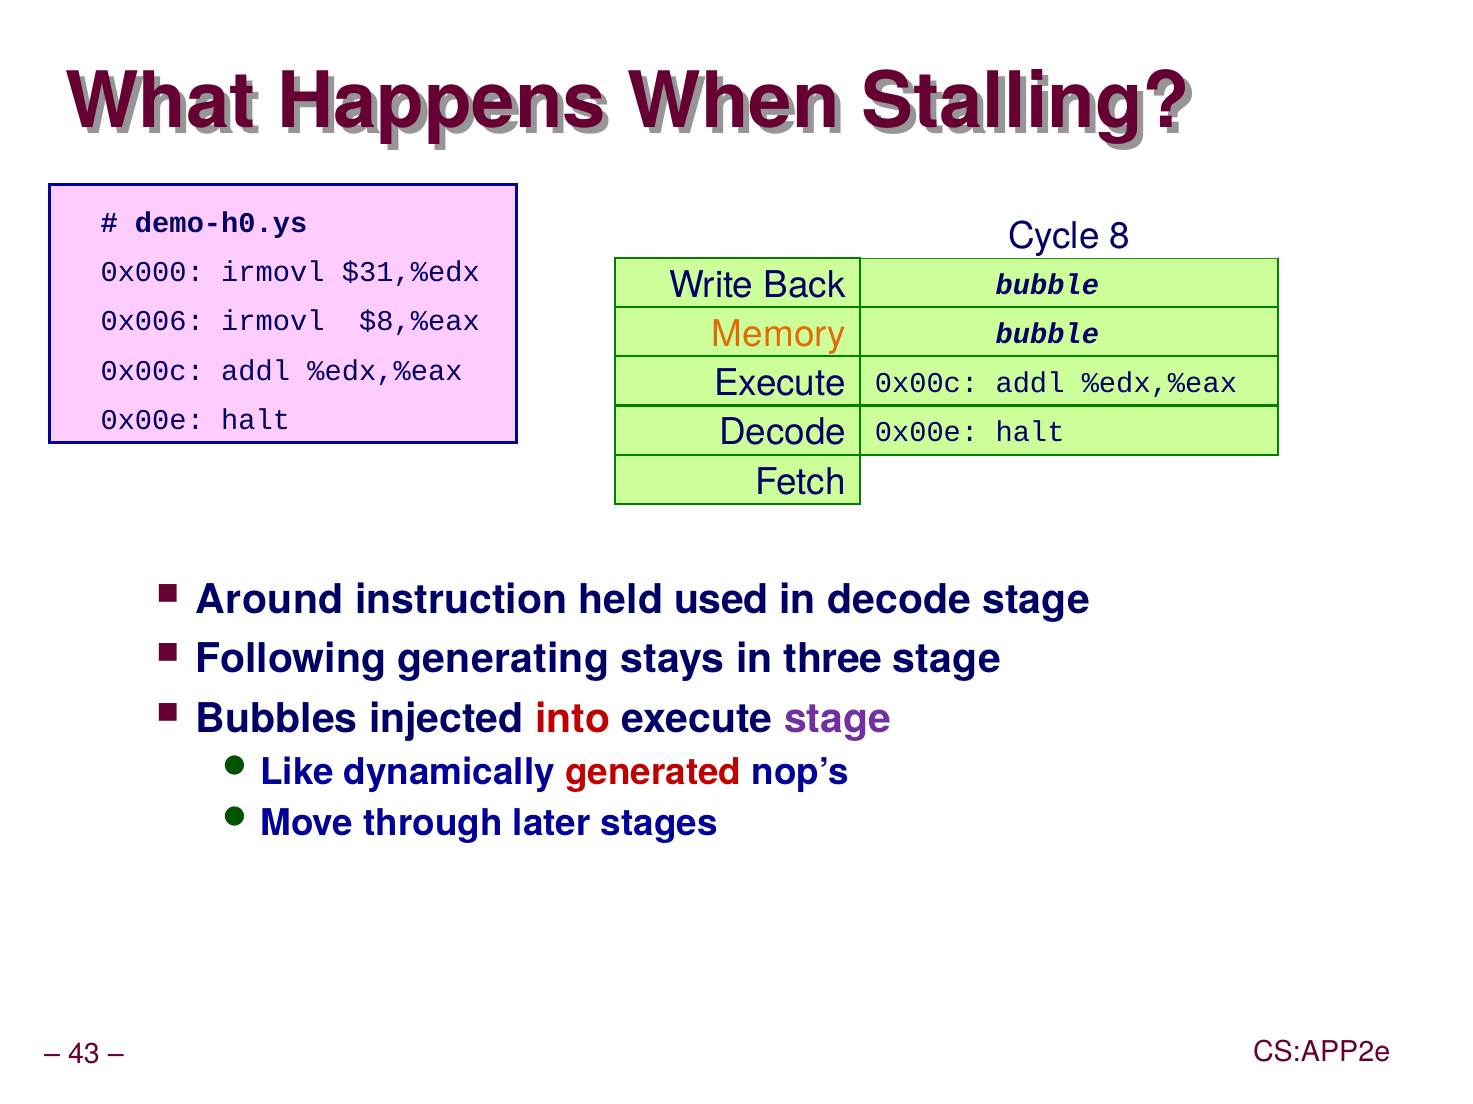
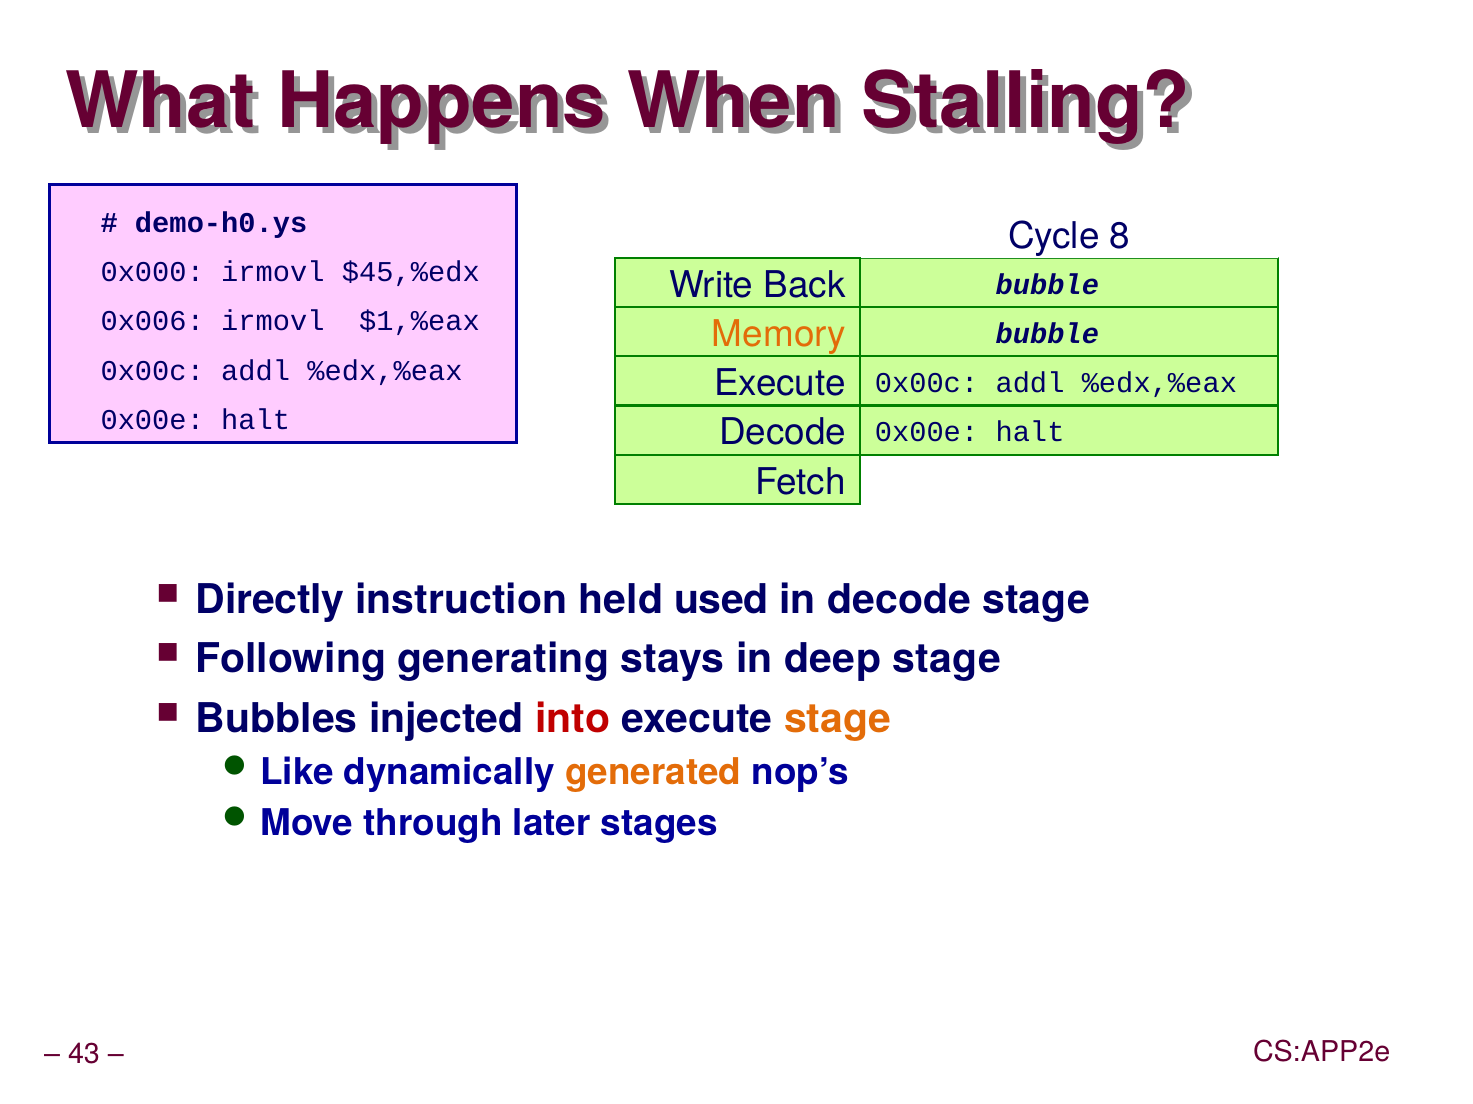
$31,%edx: $31,%edx -> $45,%edx
$8,%eax: $8,%eax -> $1,%eax
Around: Around -> Directly
three: three -> deep
stage at (838, 719) colour: purple -> orange
generated colour: red -> orange
